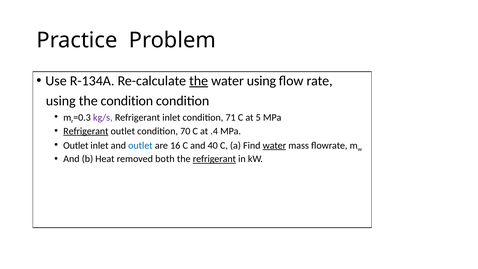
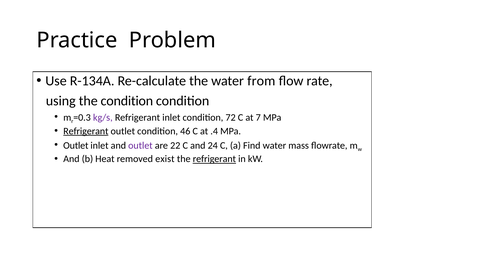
the at (199, 81) underline: present -> none
water using: using -> from
71: 71 -> 72
5: 5 -> 7
70: 70 -> 46
outlet at (140, 145) colour: blue -> purple
16: 16 -> 22
40: 40 -> 24
water at (274, 145) underline: present -> none
both: both -> exist
